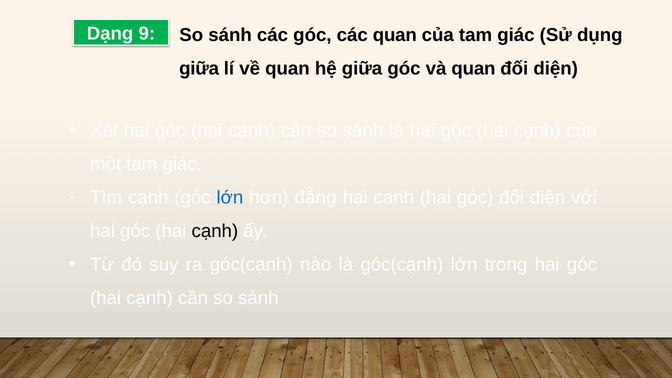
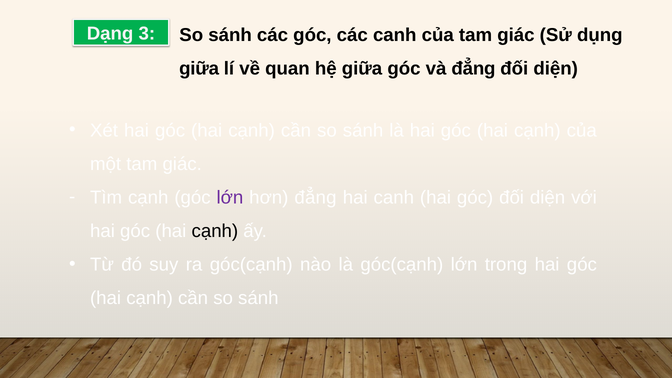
9: 9 -> 3
các quan: quan -> canh
và quan: quan -> đẳng
lớn at (230, 198) colour: blue -> purple
